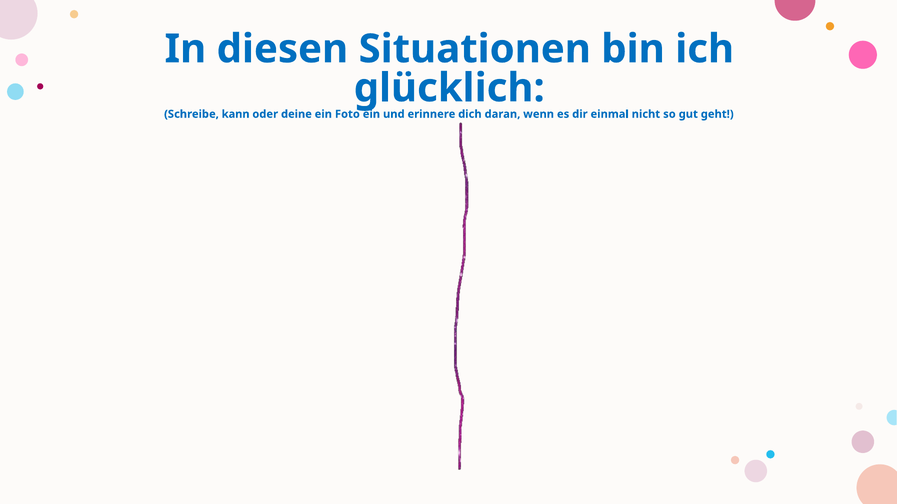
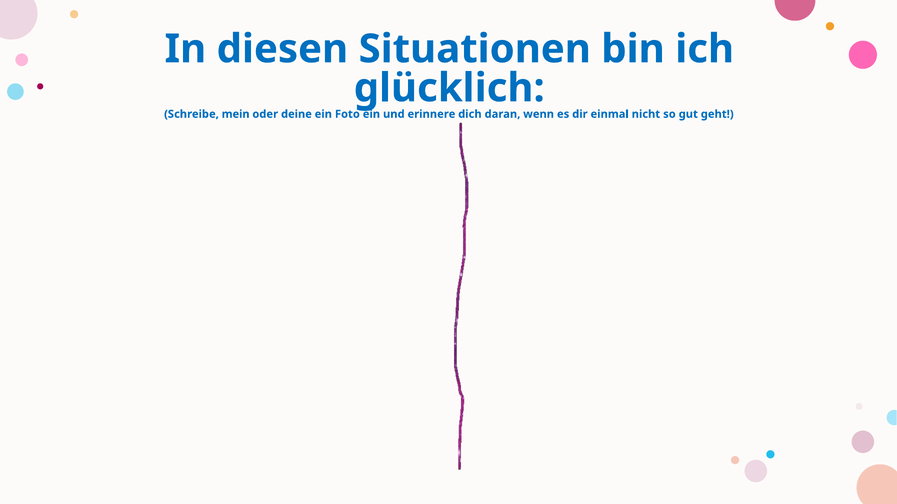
kann: kann -> mein
